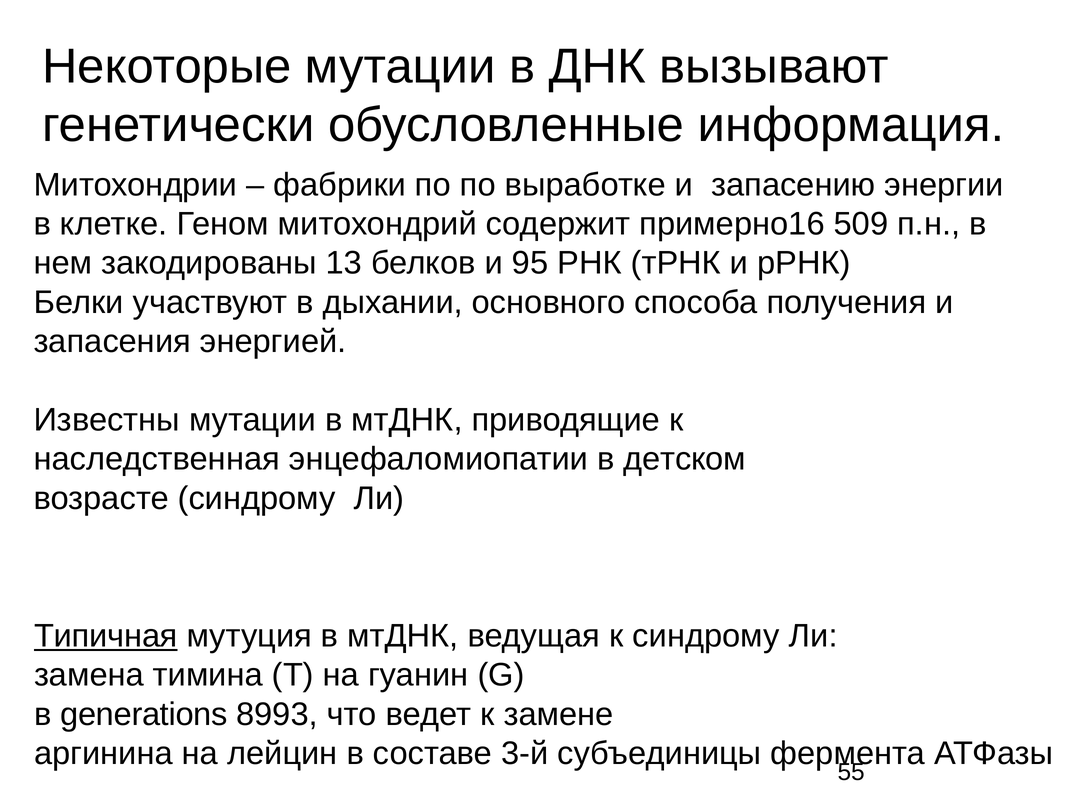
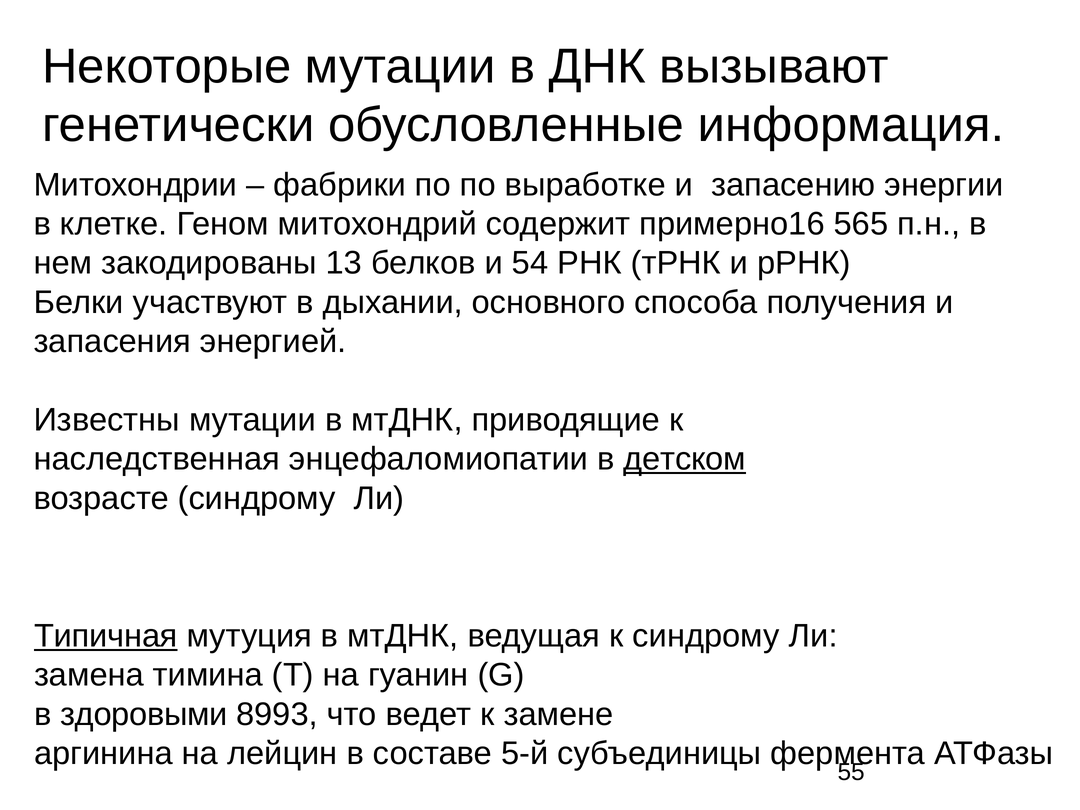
509: 509 -> 565
95: 95 -> 54
детском underline: none -> present
generations: generations -> здоровыми
3-й: 3-й -> 5-й
